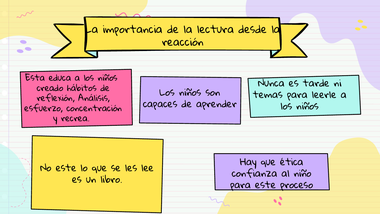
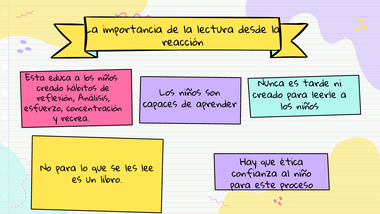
temas at (268, 95): temas -> creado
No este: este -> para
